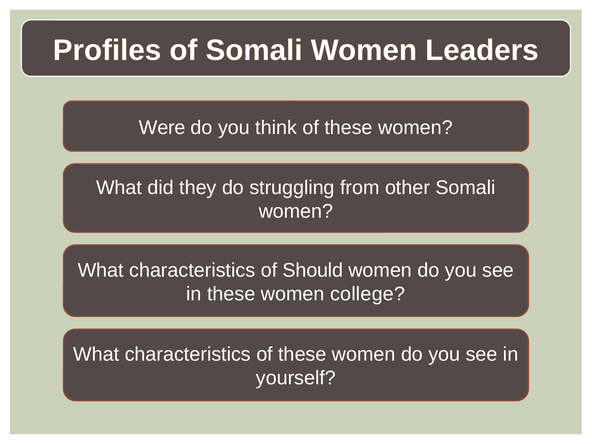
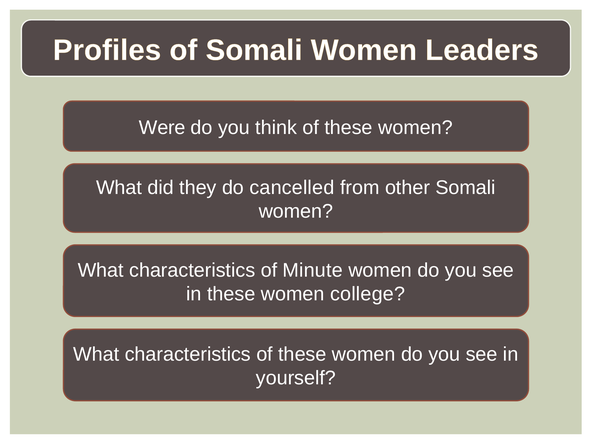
struggling: struggling -> cancelled
Should: Should -> Minute
